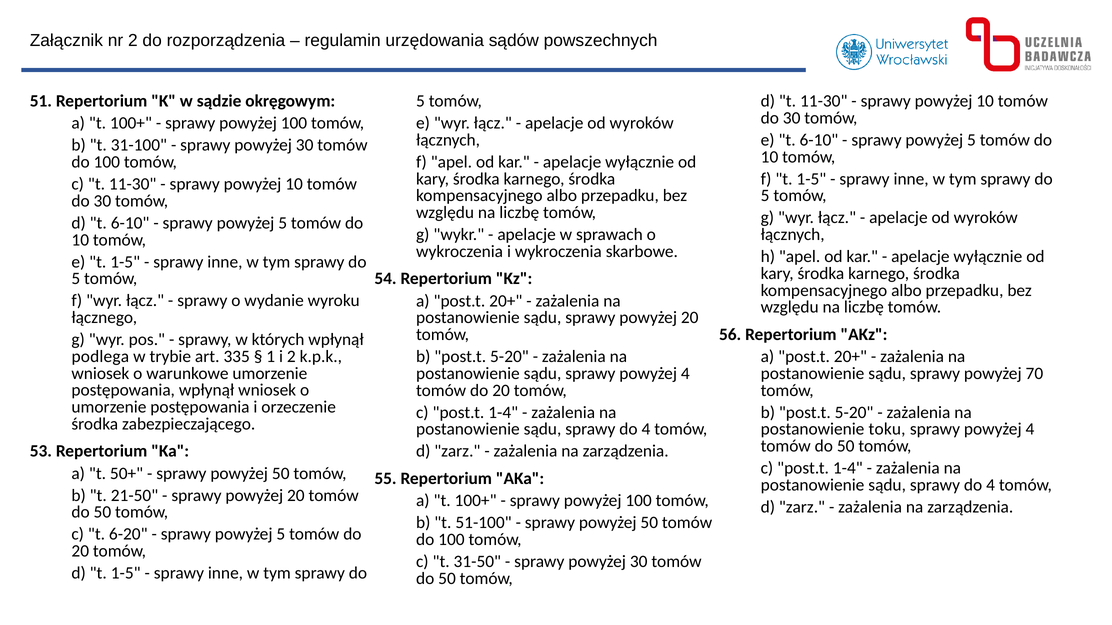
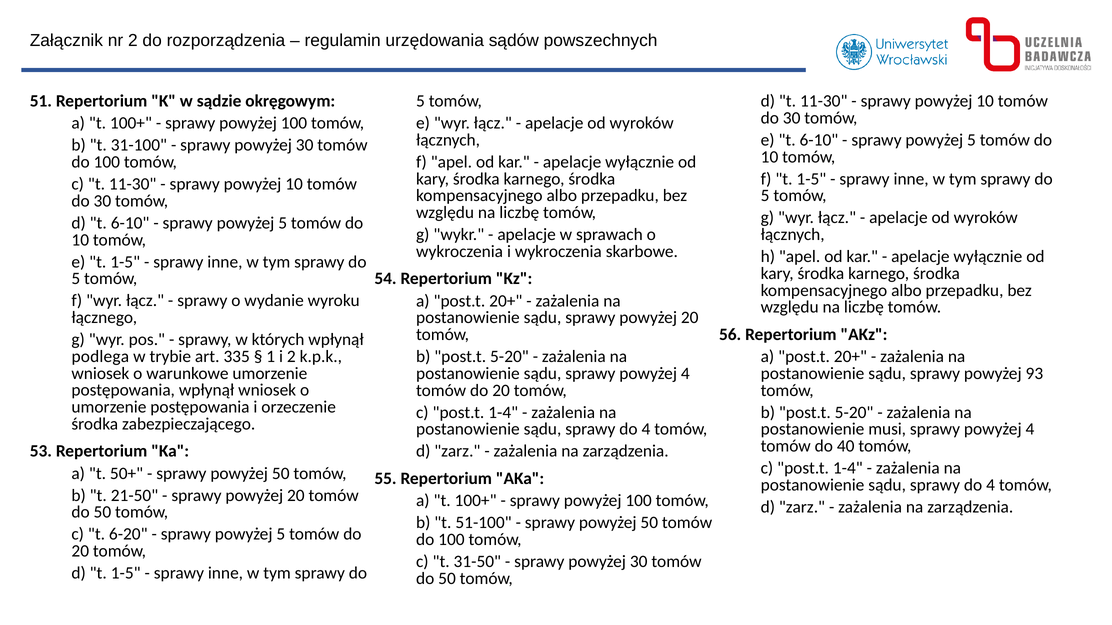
70: 70 -> 93
toku: toku -> musi
50 at (846, 446): 50 -> 40
